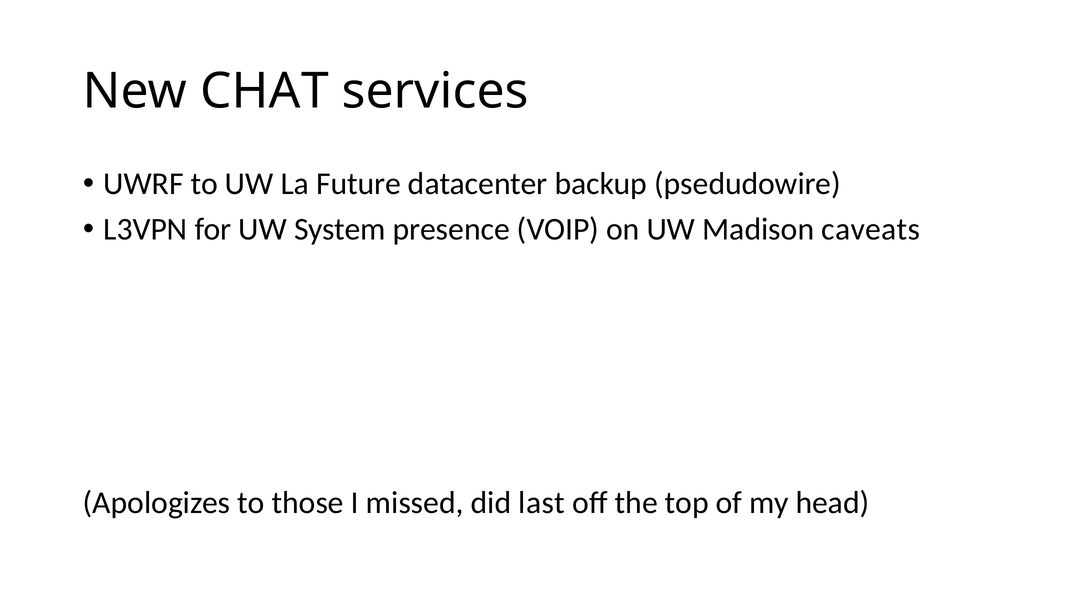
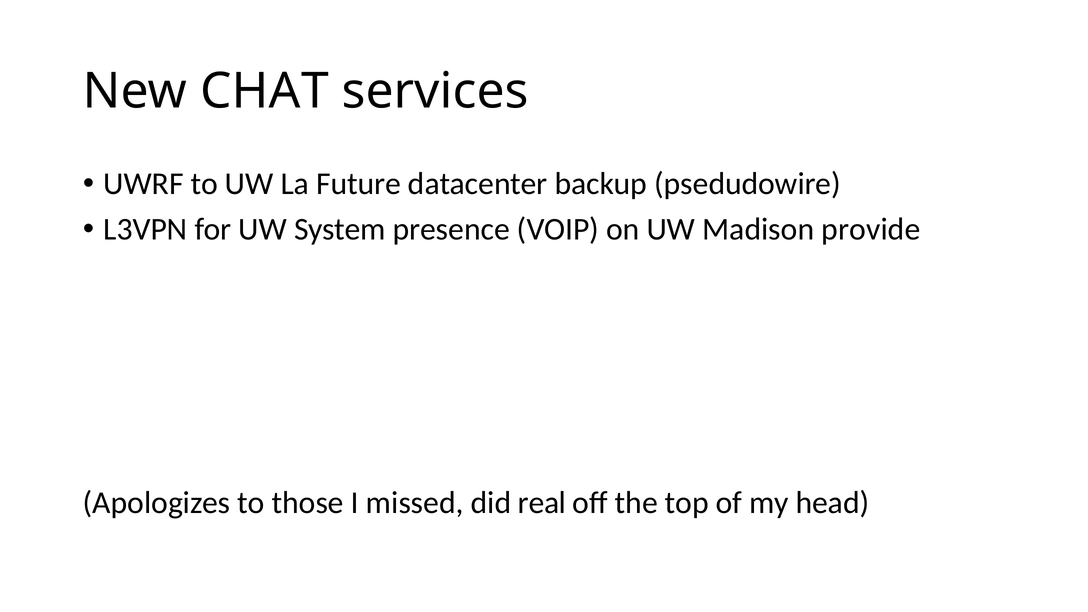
caveats: caveats -> provide
last: last -> real
